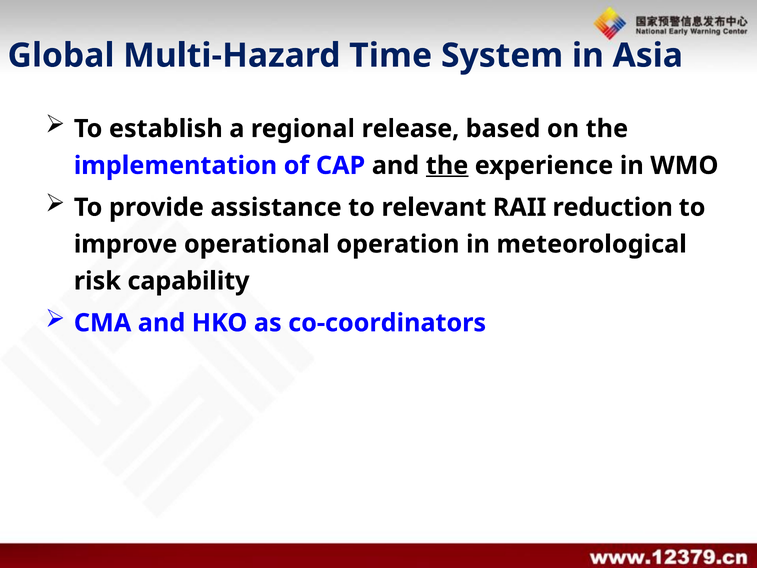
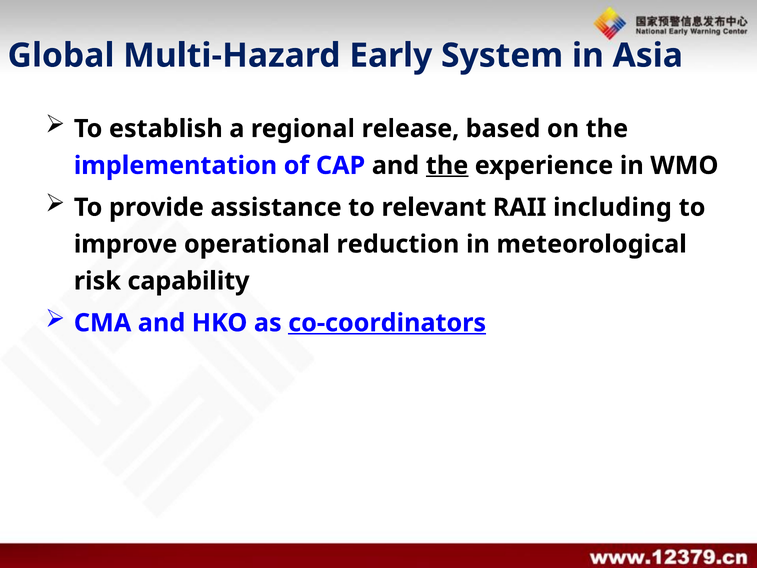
Time: Time -> Early
reduction: reduction -> including
operation: operation -> reduction
co-coordinators underline: none -> present
